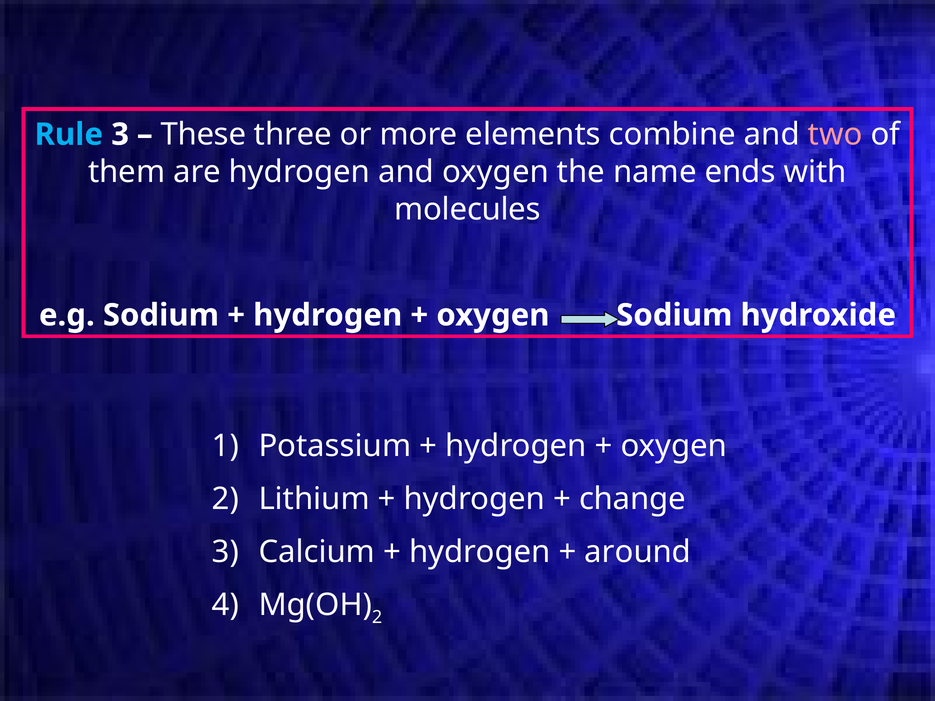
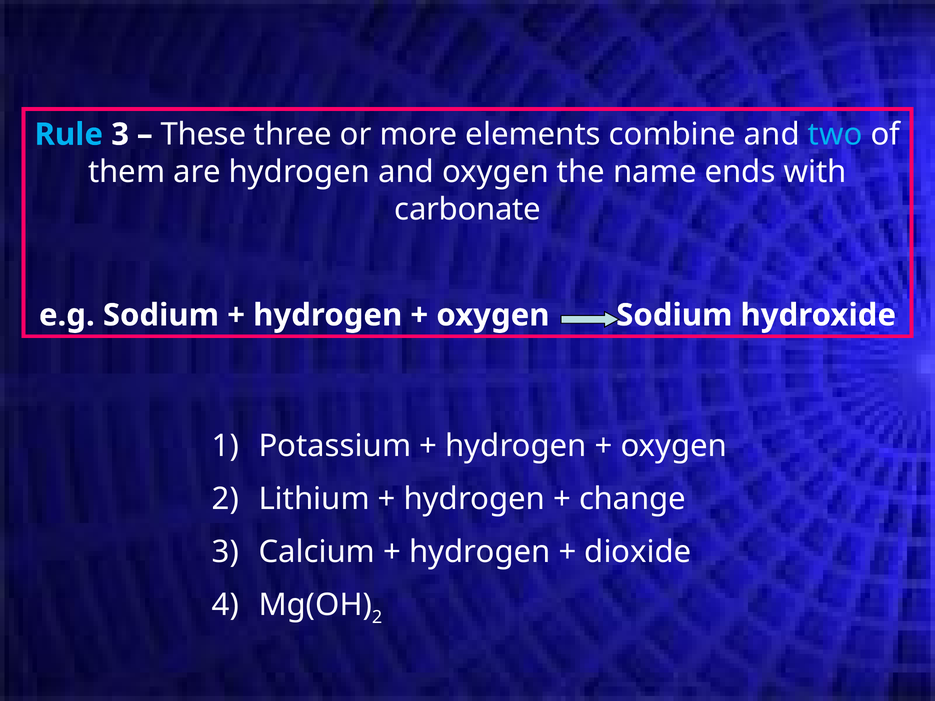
two colour: pink -> light blue
molecules: molecules -> carbonate
around: around -> dioxide
